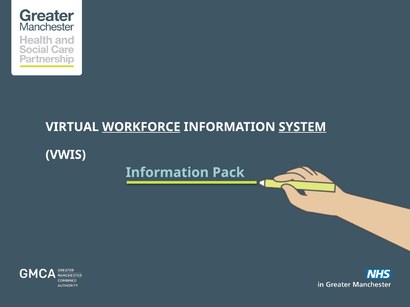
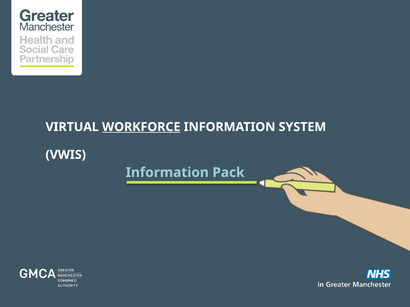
SYSTEM underline: present -> none
